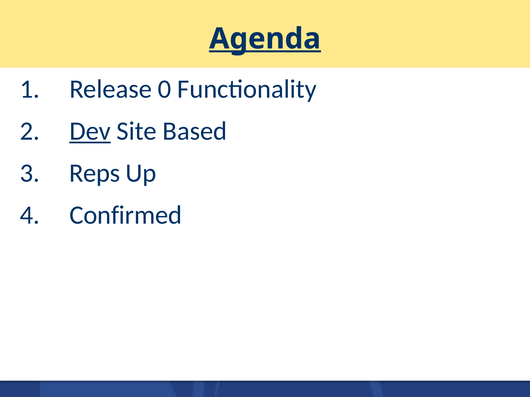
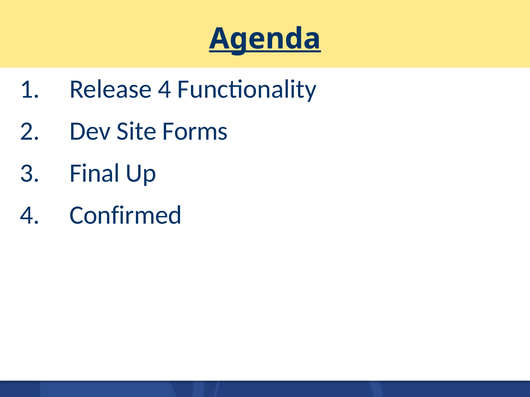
Release 0: 0 -> 4
Dev underline: present -> none
Based: Based -> Forms
Reps: Reps -> Final
